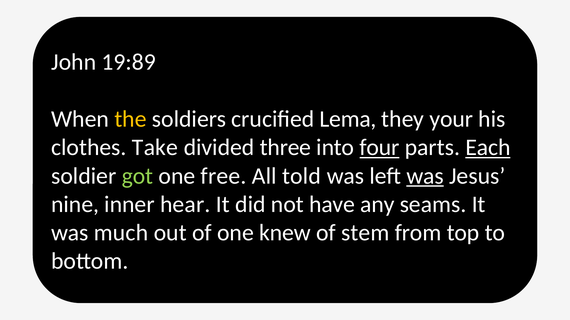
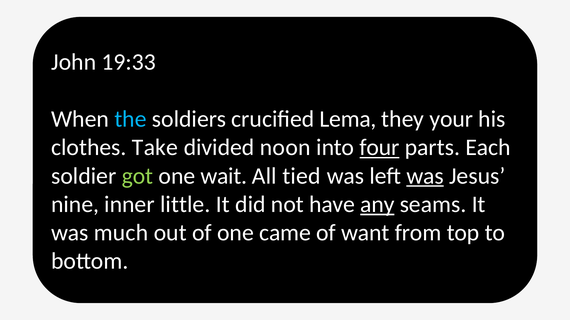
19:89: 19:89 -> 19:33
the colour: yellow -> light blue
three: three -> noon
Each underline: present -> none
free: free -> wait
told: told -> tied
hear: hear -> little
any underline: none -> present
knew: knew -> came
stem: stem -> want
